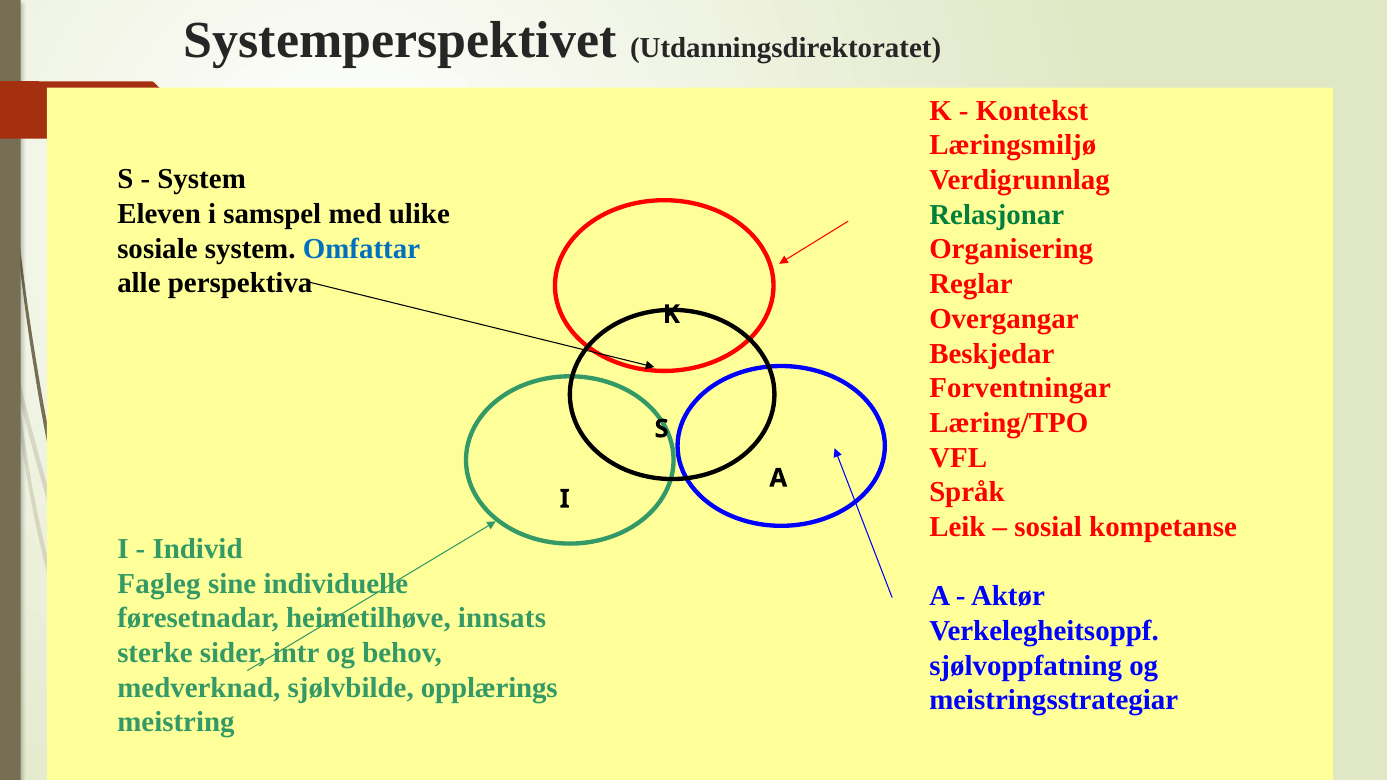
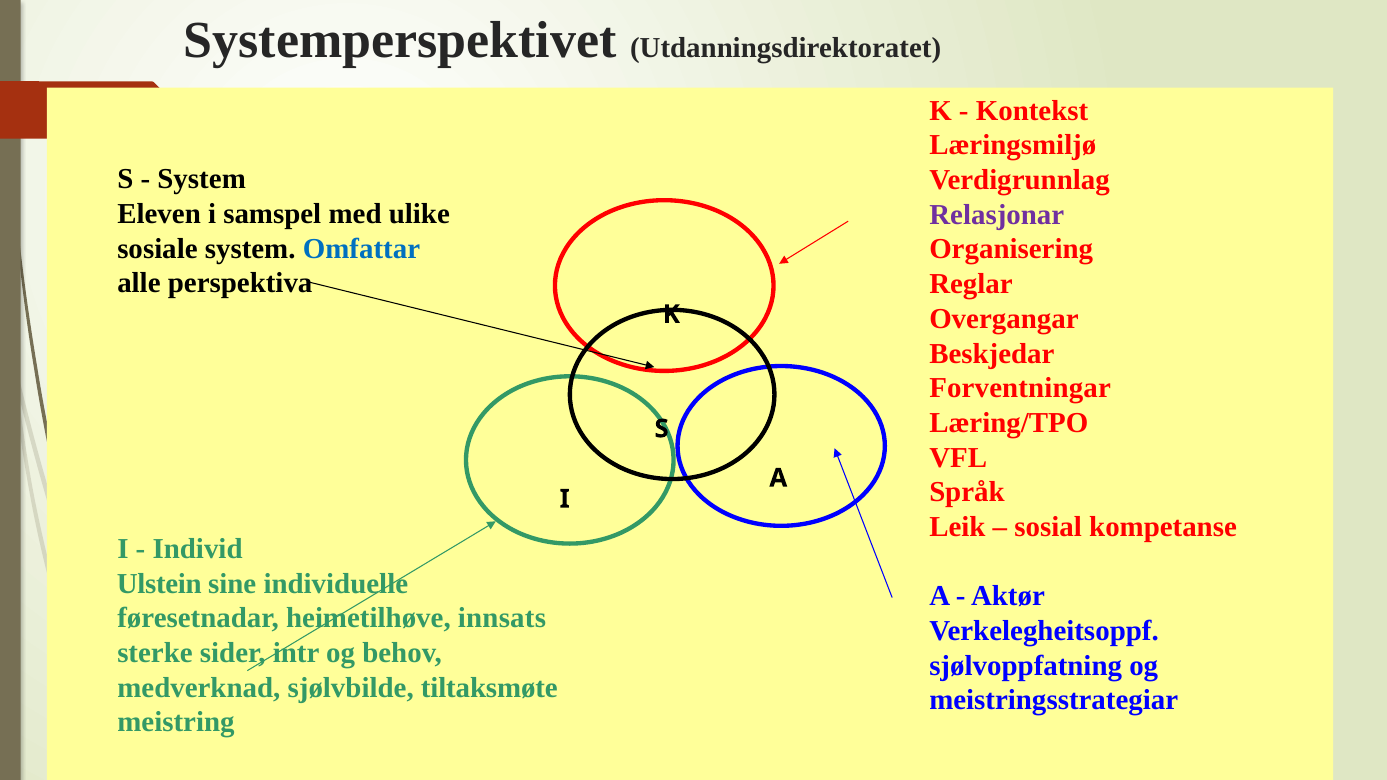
Relasjonar colour: green -> purple
Fagleg: Fagleg -> Ulstein
opplærings: opplærings -> tiltaksmøte
